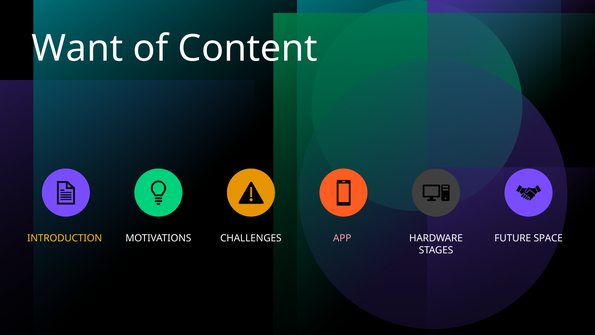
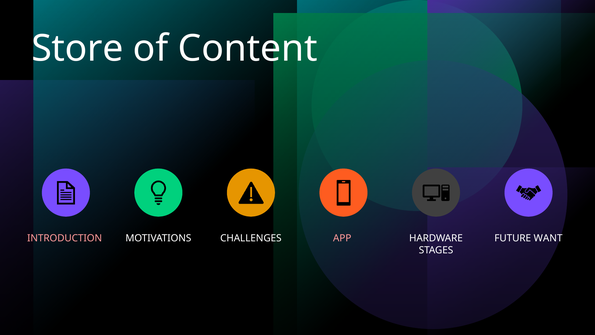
Want: Want -> Store
INTRODUCTION colour: yellow -> pink
SPACE: SPACE -> WANT
